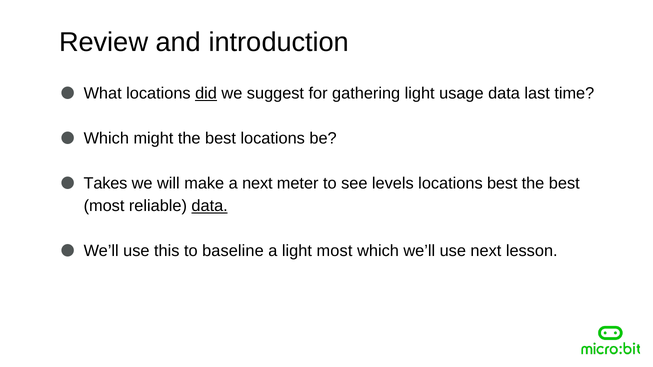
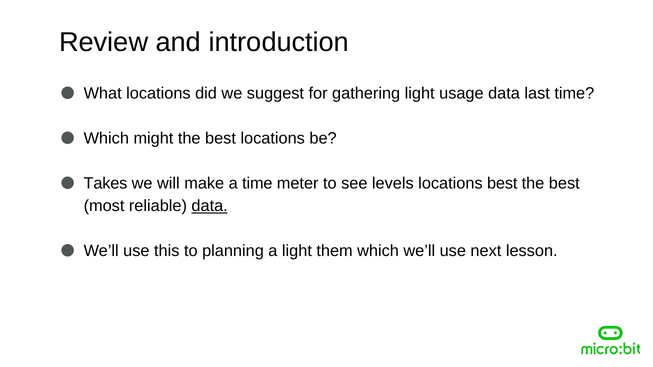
did underline: present -> none
a next: next -> time
baseline: baseline -> planning
light most: most -> them
